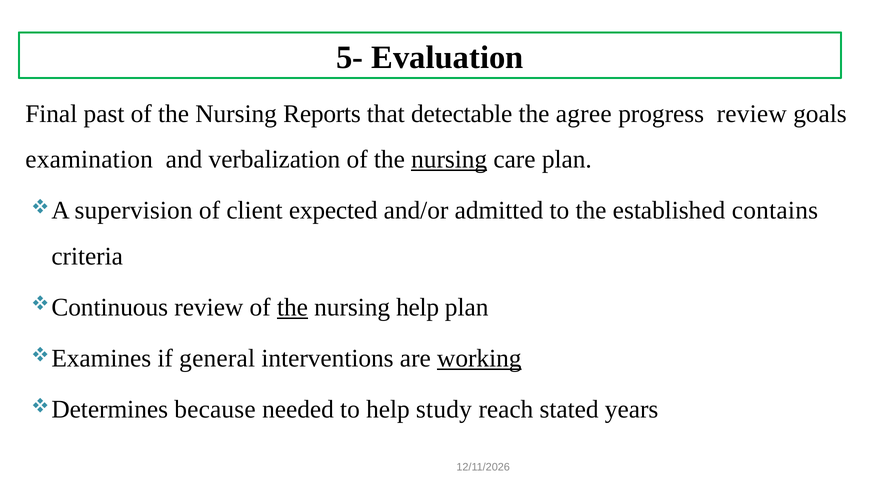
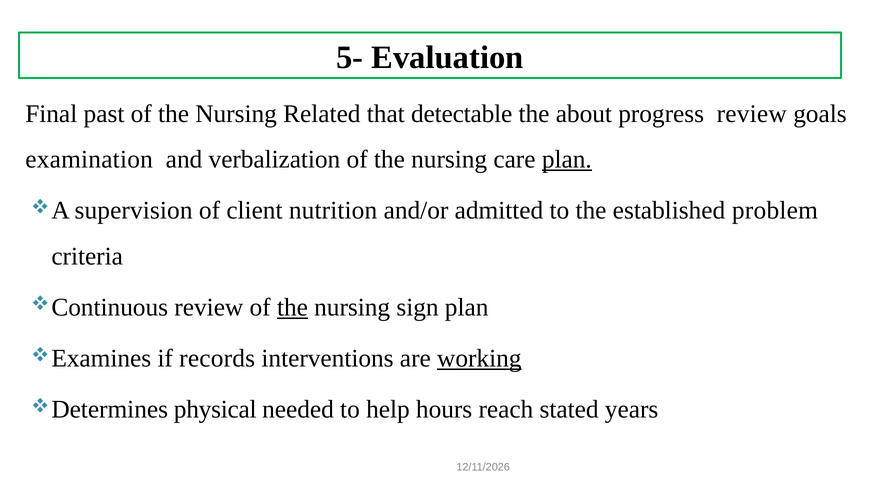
Reports: Reports -> Related
agree: agree -> about
nursing at (449, 160) underline: present -> none
plan at (567, 160) underline: none -> present
expected: expected -> nutrition
contains: contains -> problem
nursing help: help -> sign
general: general -> records
because: because -> physical
study: study -> hours
